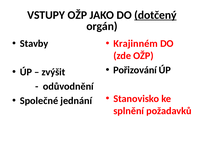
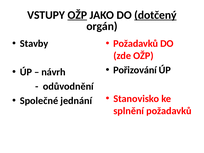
OŽP at (77, 15) underline: none -> present
Krajinném at (136, 44): Krajinném -> Požadavků
zvýšit: zvýšit -> návrh
